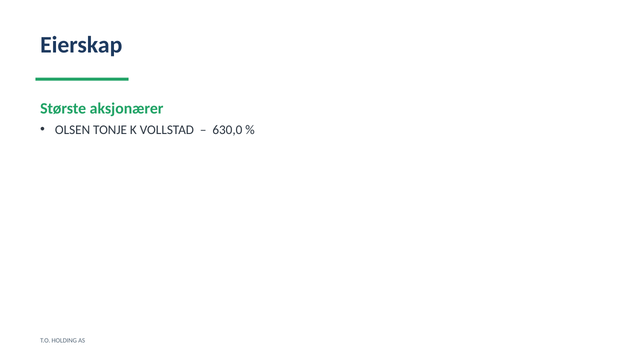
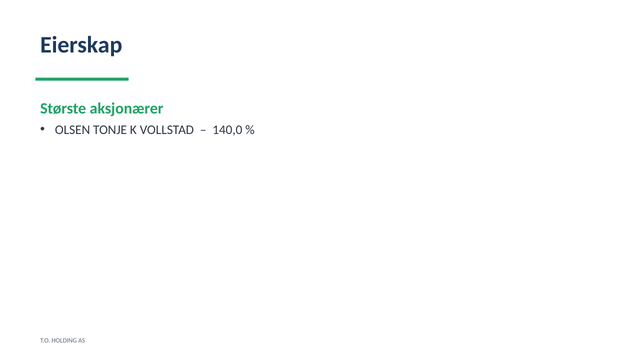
630,0: 630,0 -> 140,0
